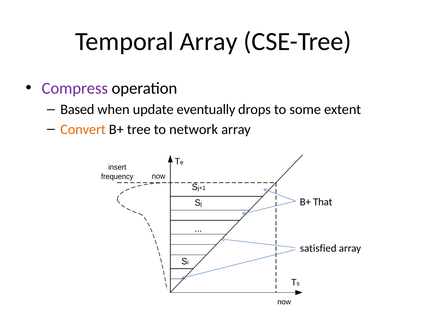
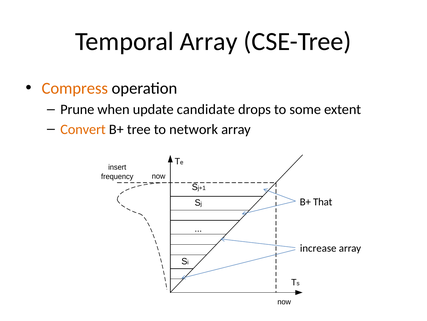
Compress colour: purple -> orange
Based: Based -> Prune
eventually: eventually -> candidate
satisfied: satisfied -> increase
